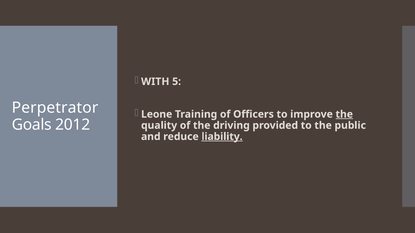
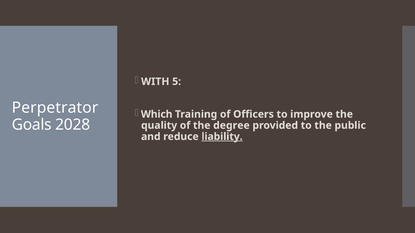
Leone: Leone -> Which
the at (344, 114) underline: present -> none
2012: 2012 -> 2028
driving: driving -> degree
